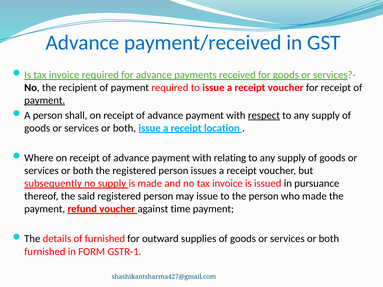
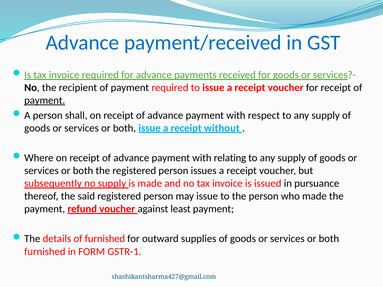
respect underline: present -> none
location: location -> without
time: time -> least
